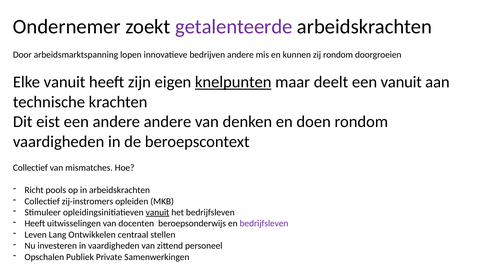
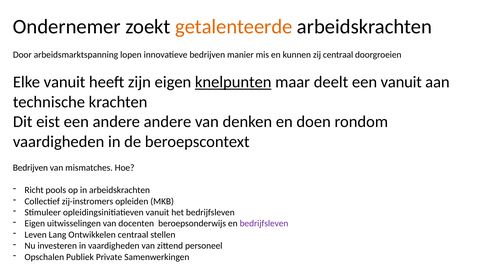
getalenteerde colour: purple -> orange
bedrijven andere: andere -> manier
zij rondom: rondom -> centraal
Collectief at (30, 168): Collectief -> Bedrijven
vanuit at (157, 212) underline: present -> none
Heeft at (35, 224): Heeft -> Eigen
